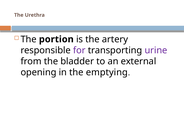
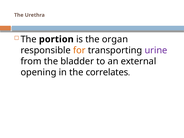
artery: artery -> organ
for colour: purple -> orange
emptying: emptying -> correlates
